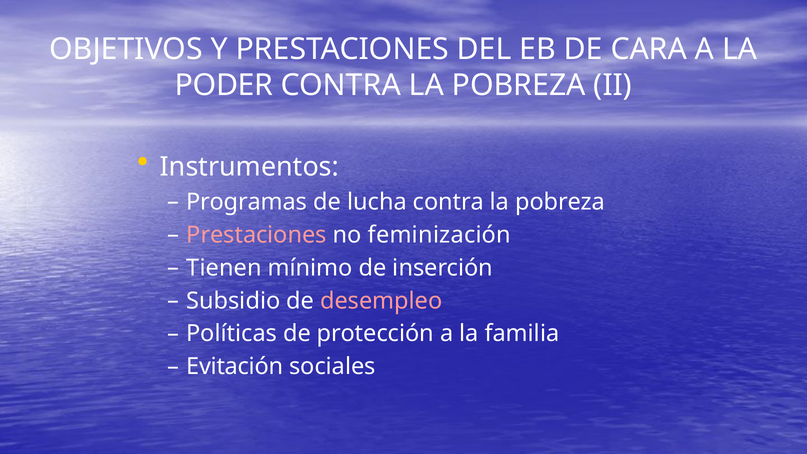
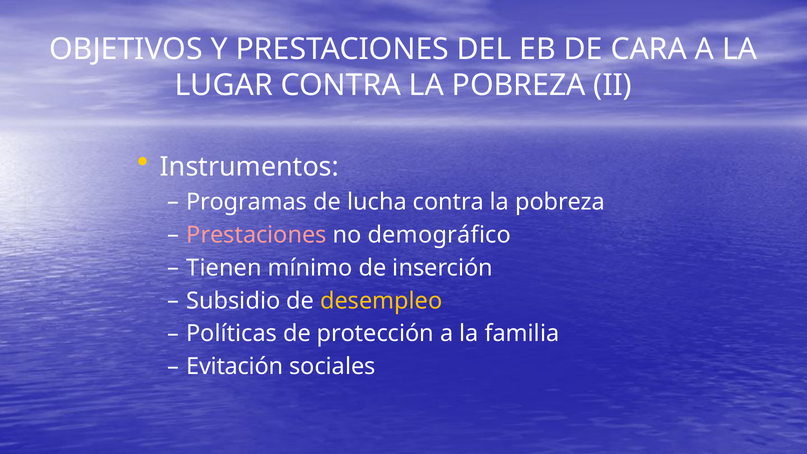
PODER: PODER -> LUGAR
feminización: feminización -> demográfico
desempleo colour: pink -> yellow
